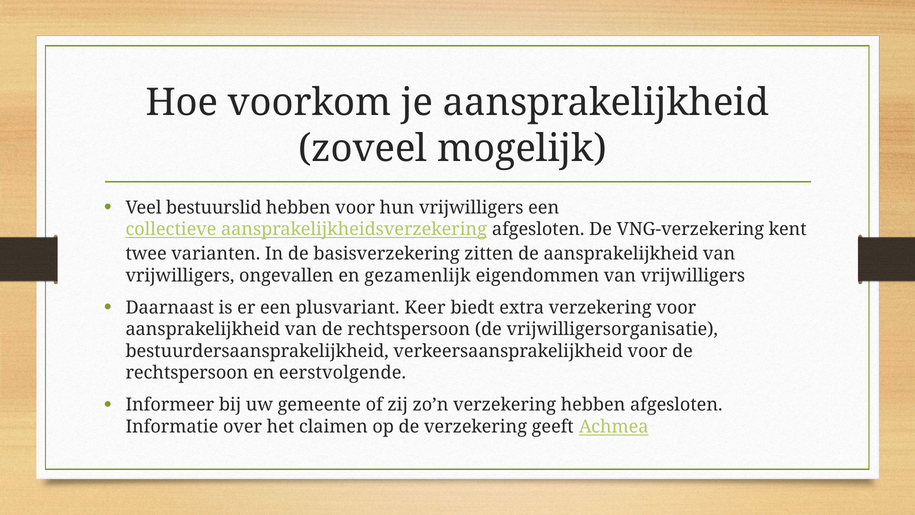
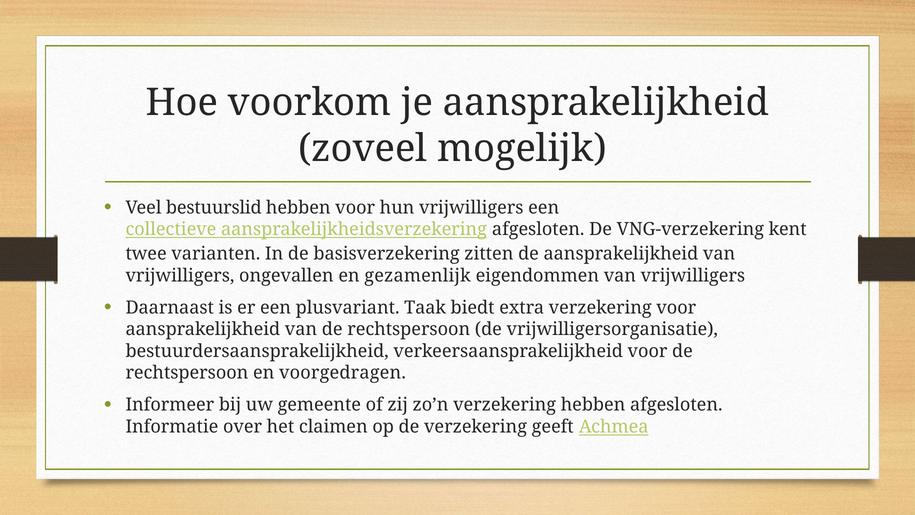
Keer: Keer -> Taak
eerstvolgende: eerstvolgende -> voorgedragen
